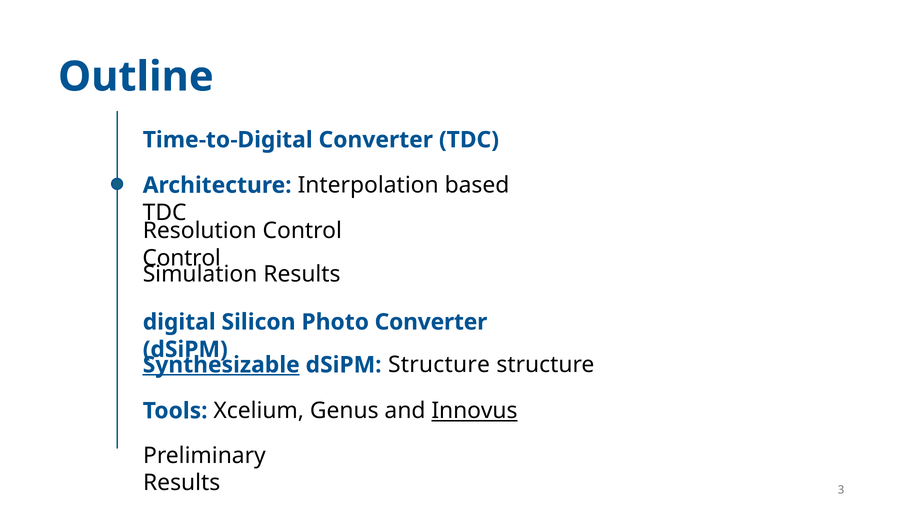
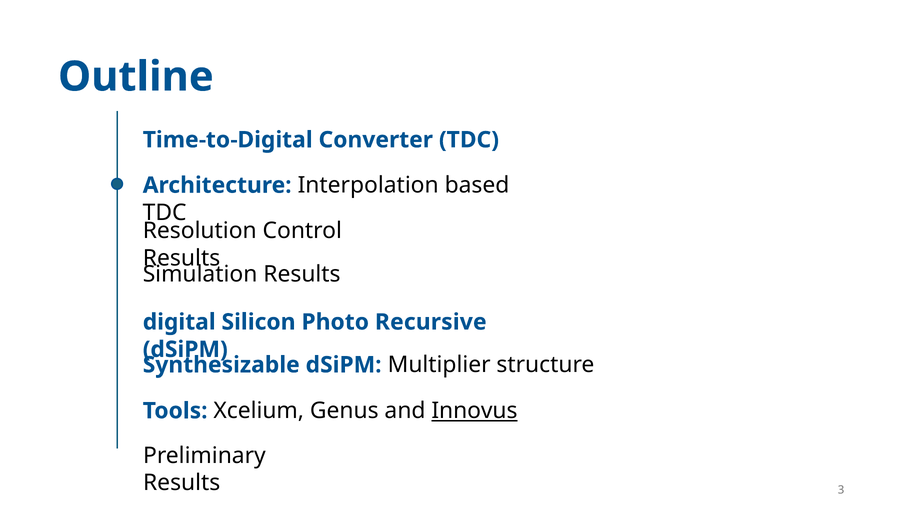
Control at (182, 258): Control -> Results
Photo Converter: Converter -> Recursive
Synthesizable underline: present -> none
dSiPM Structure: Structure -> Multiplier
